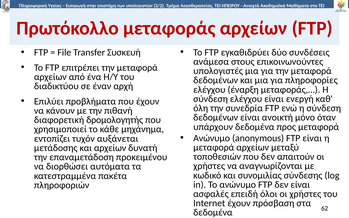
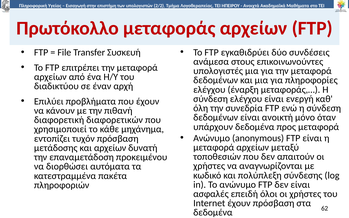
δρομολογητής: δρομολογητής -> διαφορετικών
τυχόν αυξάνεται: αυξάνεται -> πρόσβαση
συνομιλίας: συνομιλίας -> πολύπλεξη
